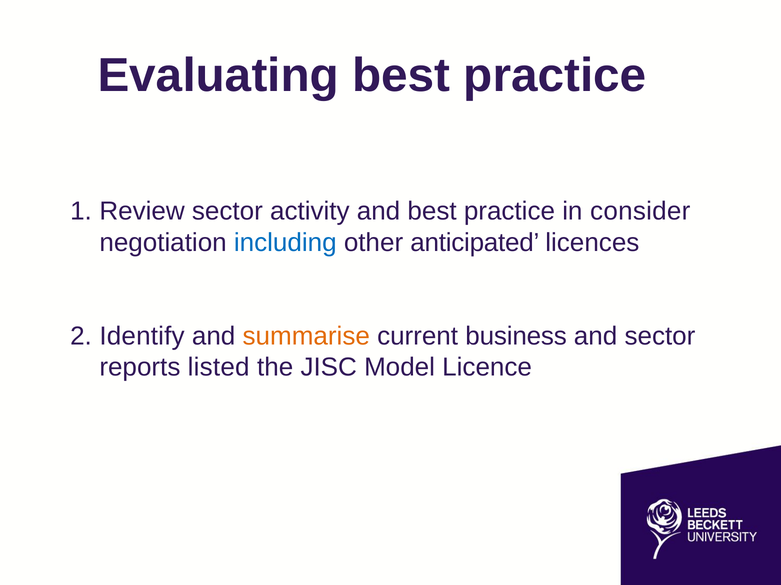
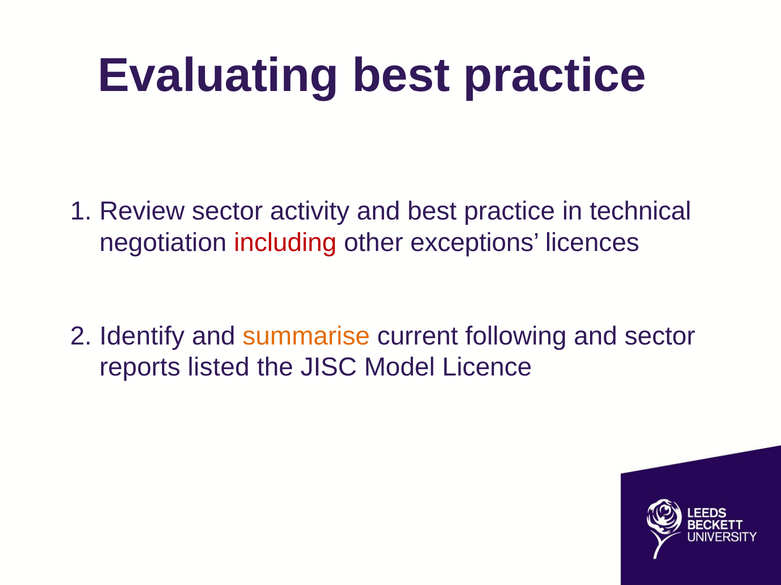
consider: consider -> technical
including colour: blue -> red
anticipated: anticipated -> exceptions
business: business -> following
